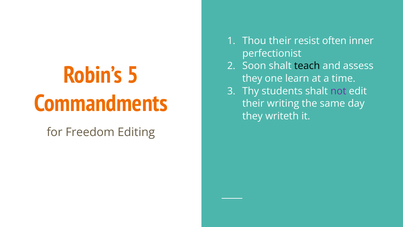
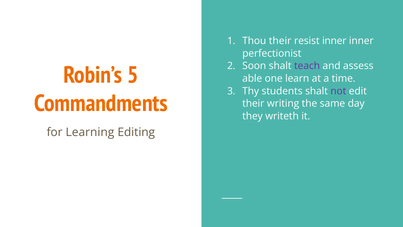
resist often: often -> inner
teach colour: black -> purple
they at (252, 78): they -> able
Freedom: Freedom -> Learning
